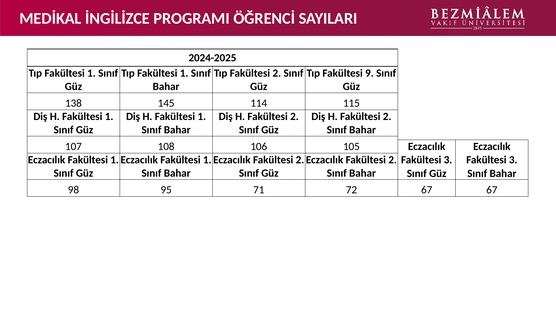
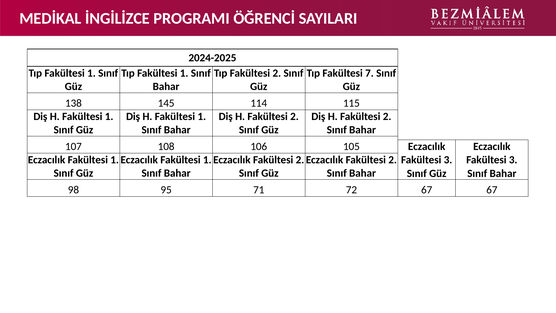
9: 9 -> 7
